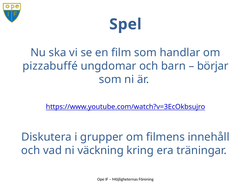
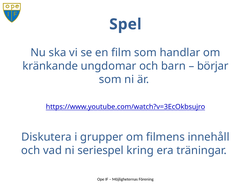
pizzabuffé: pizzabuffé -> kränkande
väckning: väckning -> seriespel
